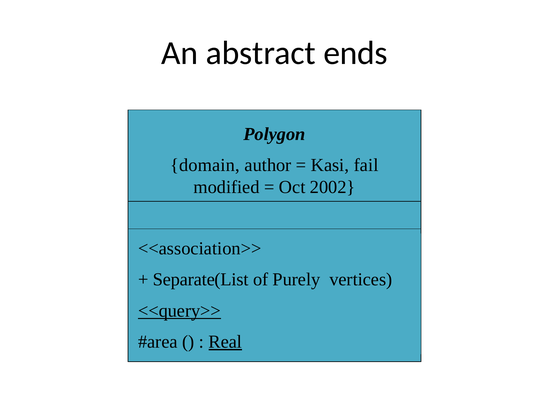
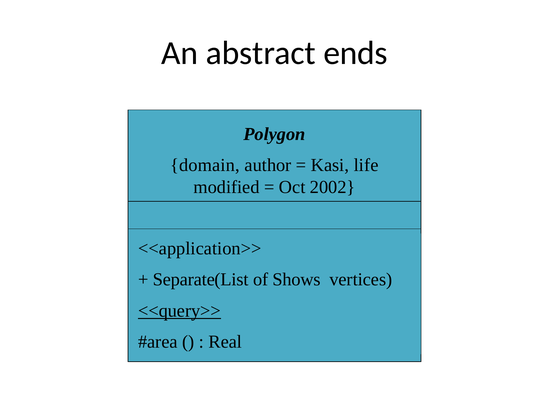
fail: fail -> life
<<association>>: <<association>> -> <<application>>
Purely: Purely -> Shows
Real underline: present -> none
